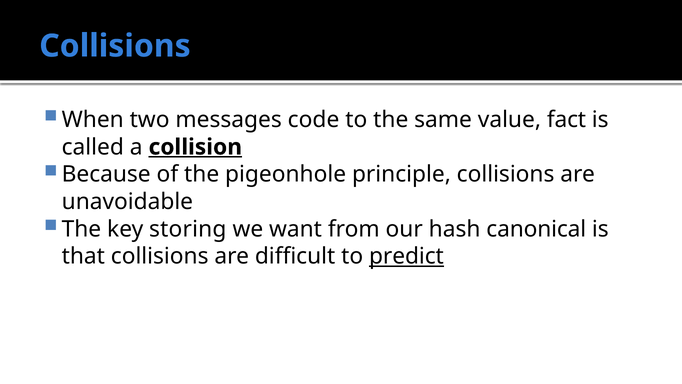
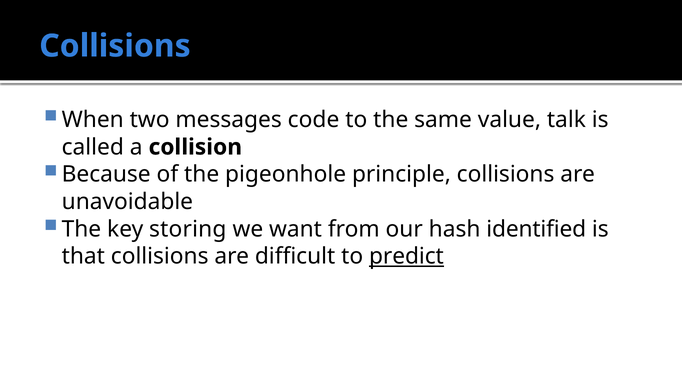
fact: fact -> talk
collision underline: present -> none
canonical: canonical -> identified
